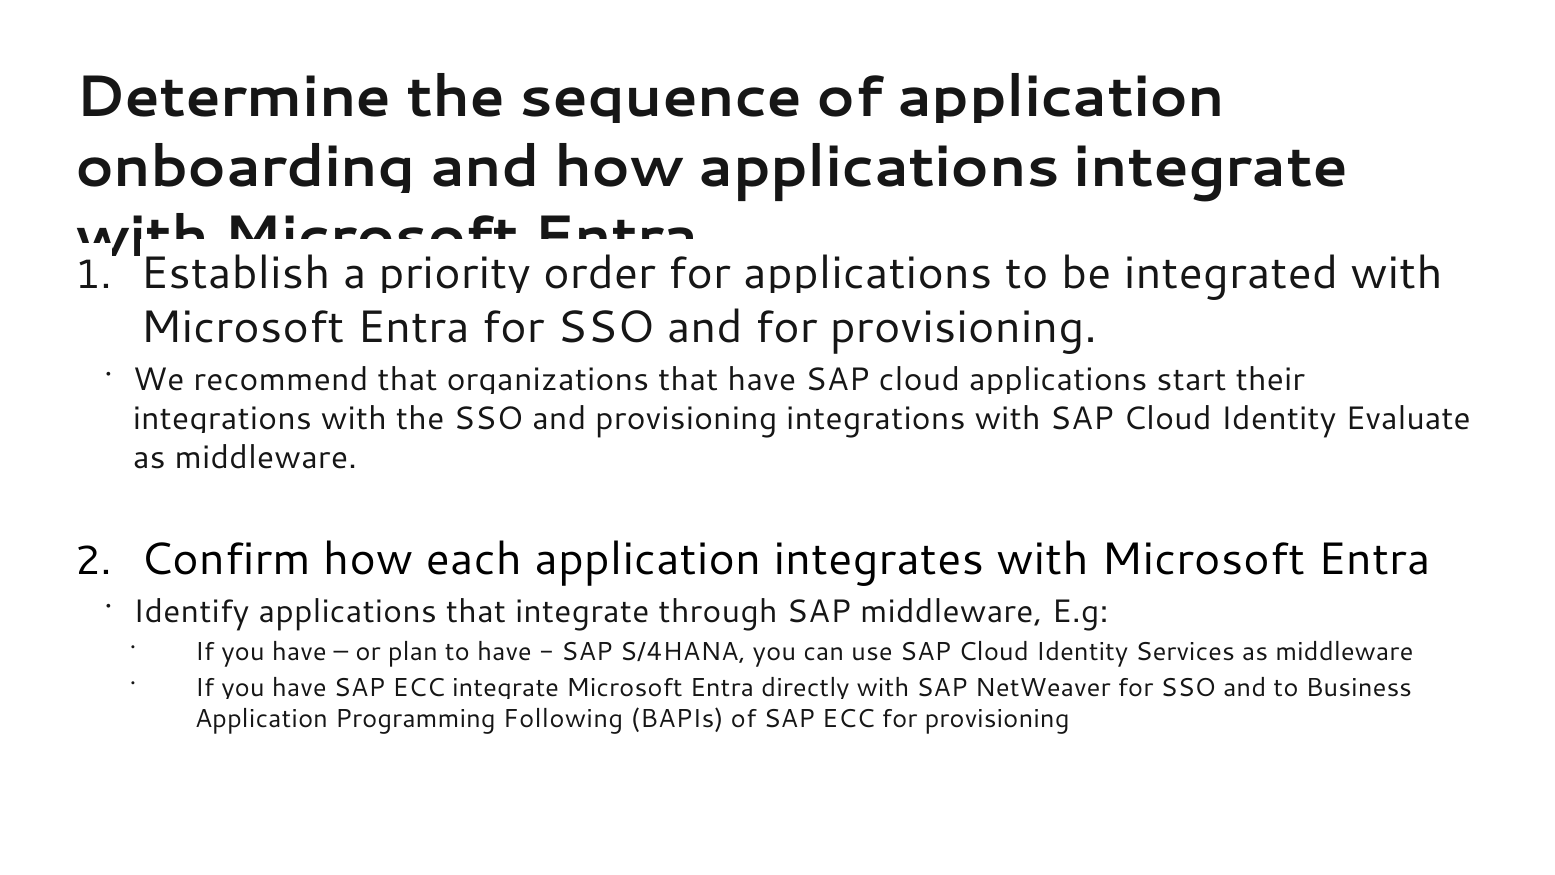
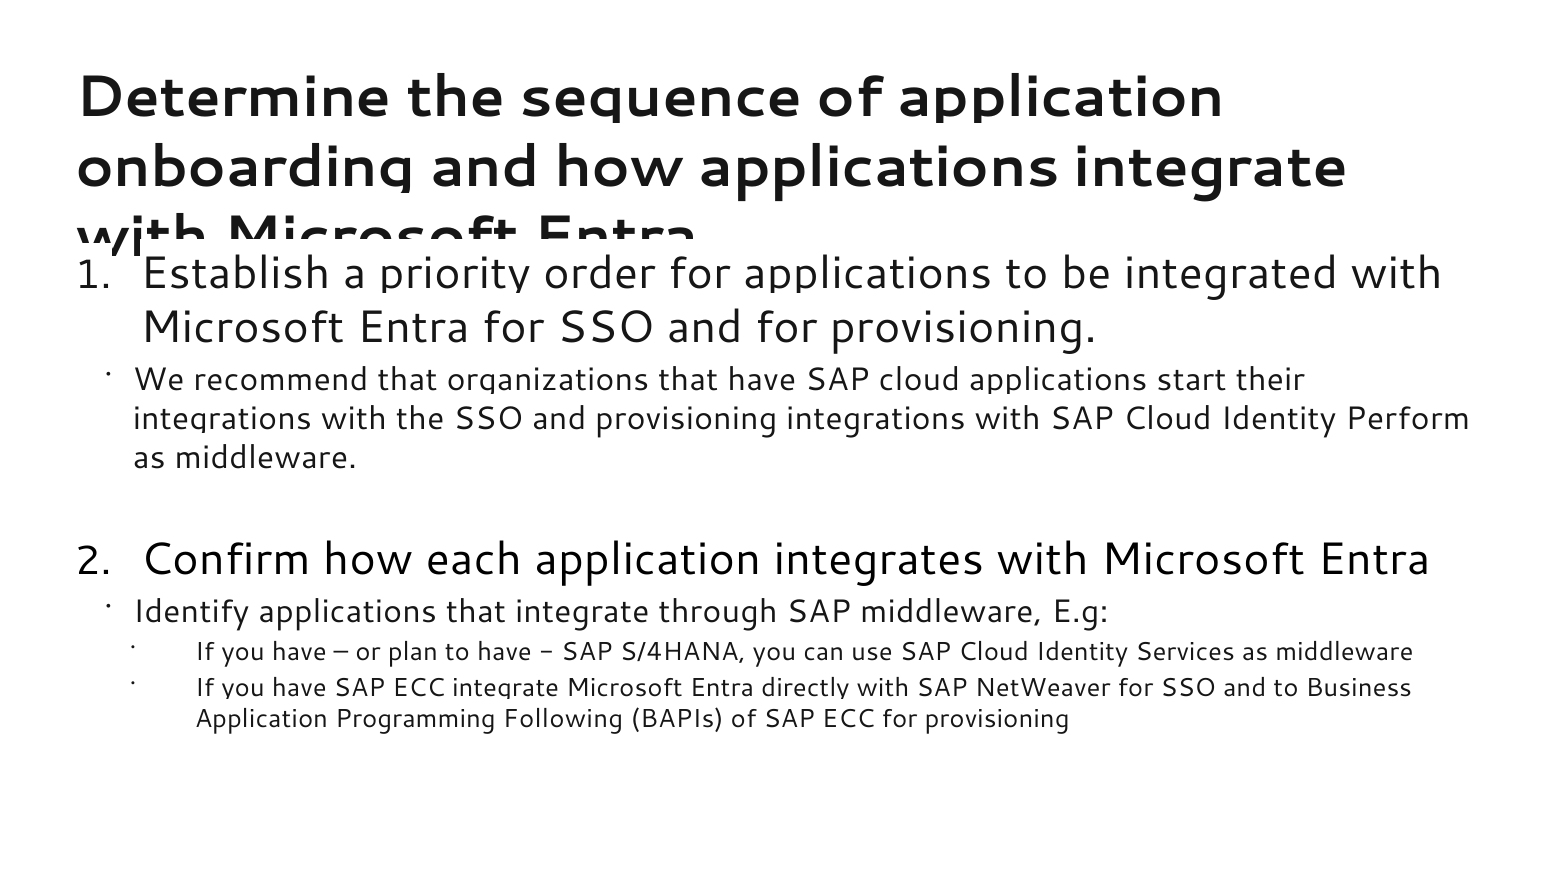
Evaluate: Evaluate -> Perform
